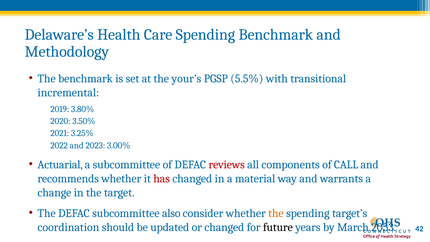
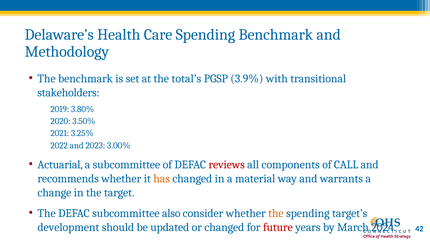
your’s: your’s -> total’s
5.5%: 5.5% -> 3.9%
incremental: incremental -> stakeholders
has colour: red -> orange
coordination: coordination -> development
future colour: black -> red
2053: 2053 -> 2024
